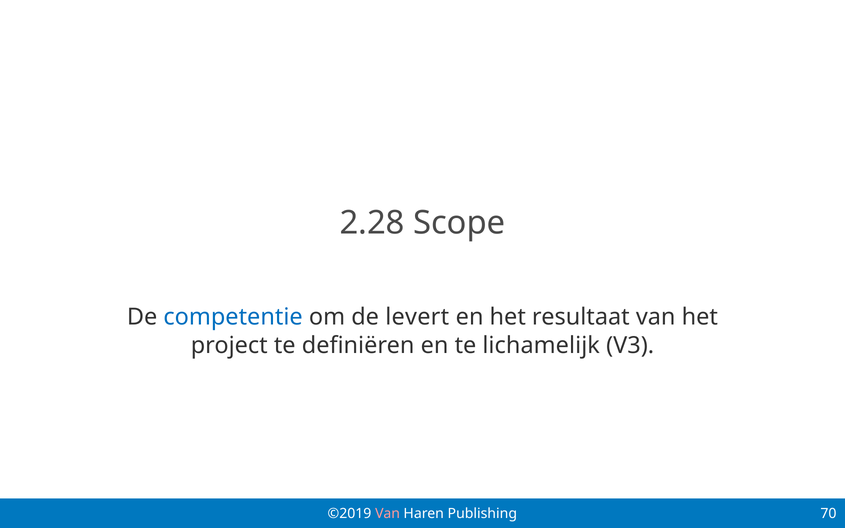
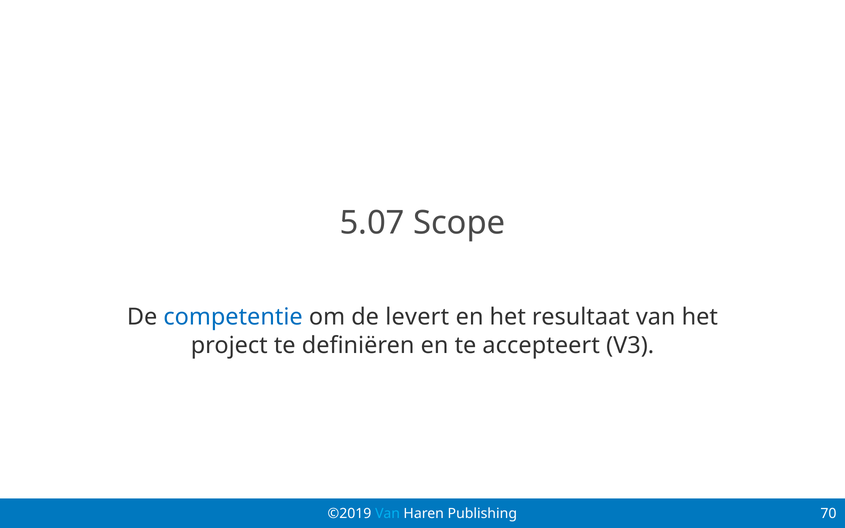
2.28: 2.28 -> 5.07
lichamelijk: lichamelijk -> accepteert
Van at (388, 514) colour: pink -> light blue
